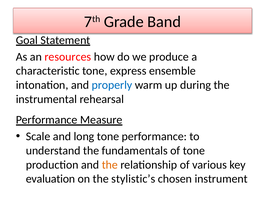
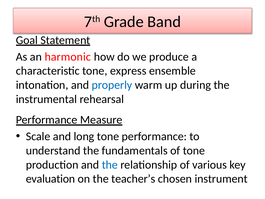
resources: resources -> harmonic
the at (110, 165) colour: orange -> blue
stylistic’s: stylistic’s -> teacher’s
